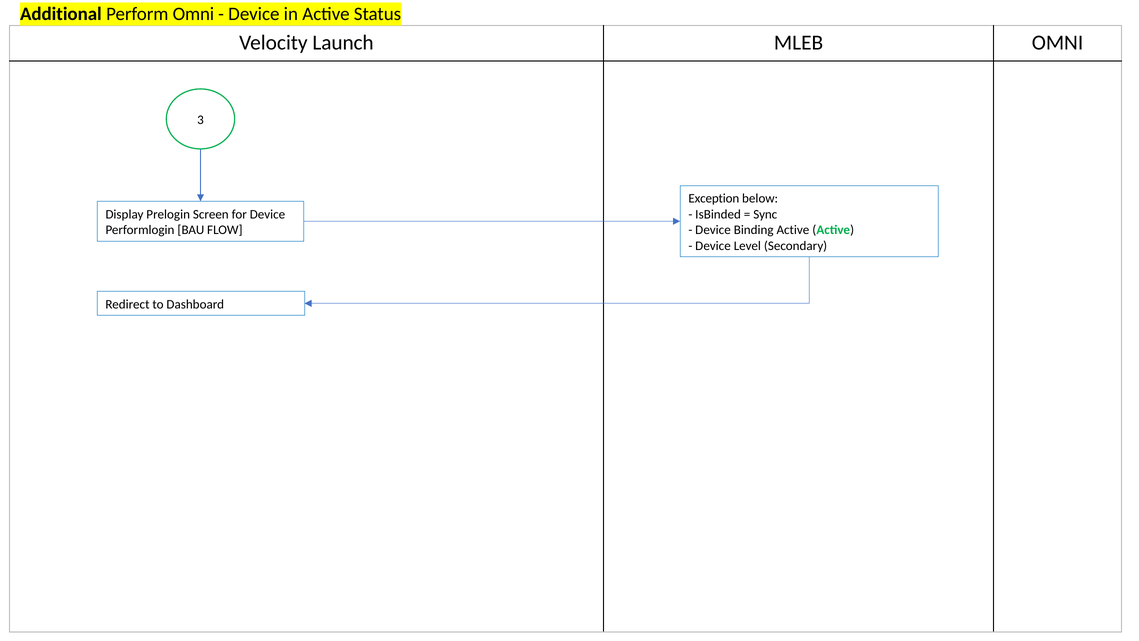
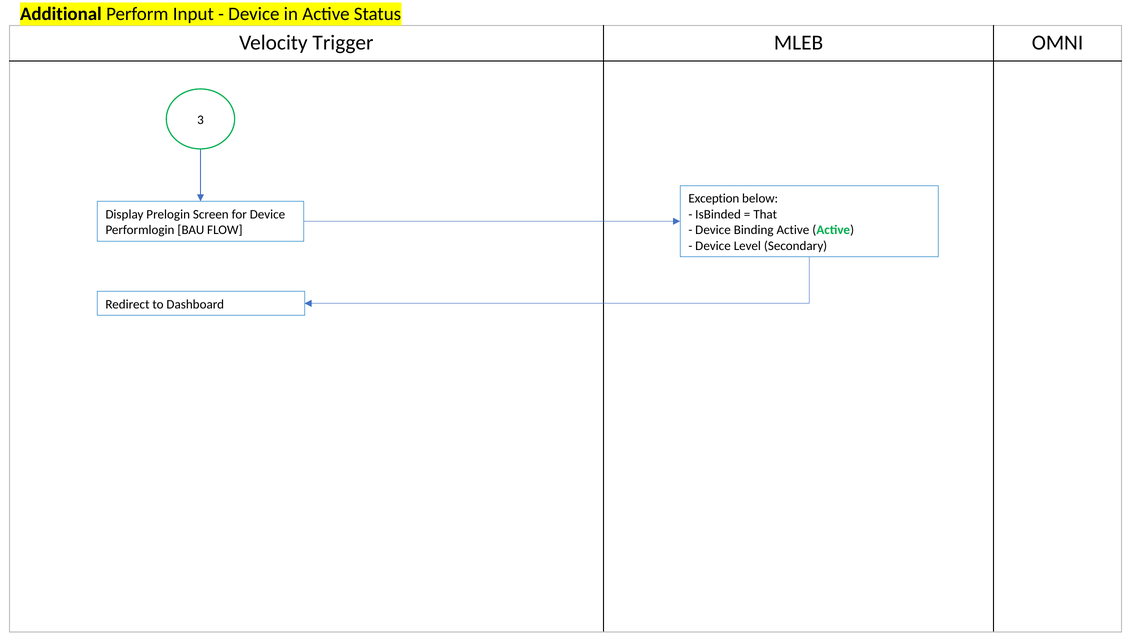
Perform Omni: Omni -> Input
Launch: Launch -> Trigger
Sync: Sync -> That
